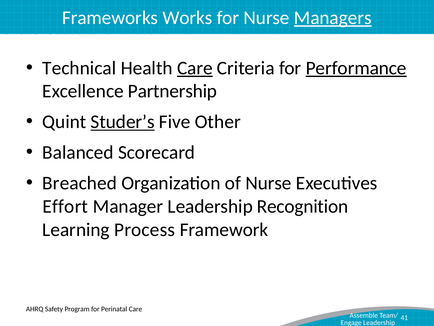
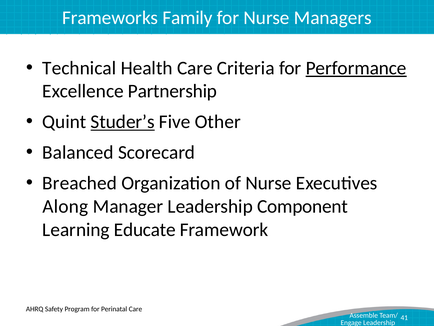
Works: Works -> Family
Managers underline: present -> none
Care at (195, 68) underline: present -> none
Effort: Effort -> Along
Recognition: Recognition -> Component
Process: Process -> Educate
